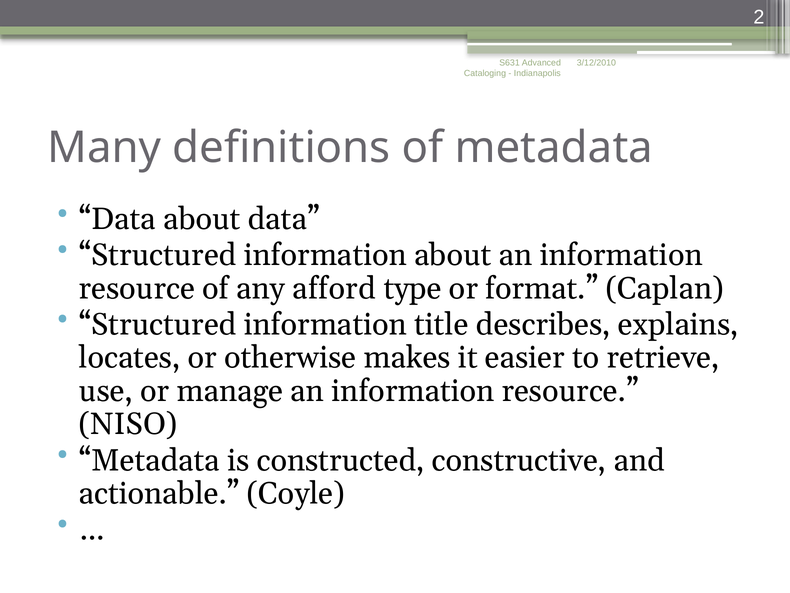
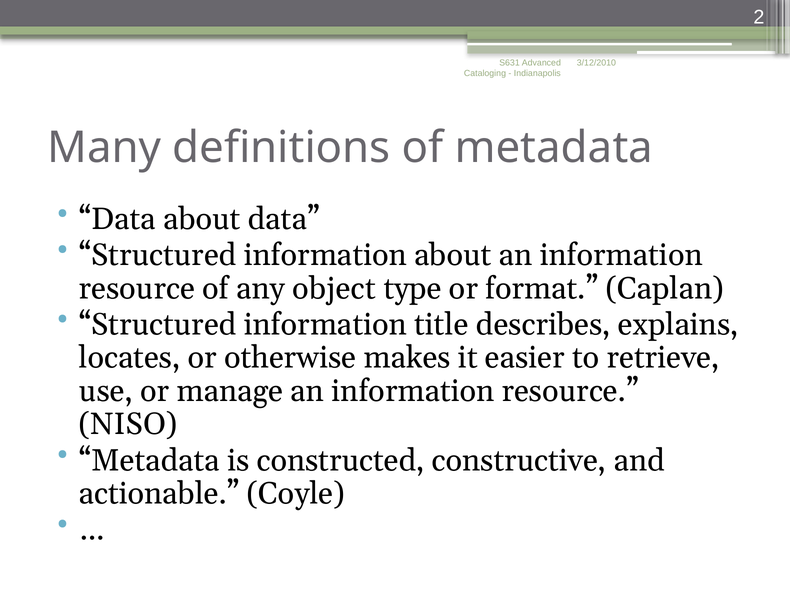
afford: afford -> object
